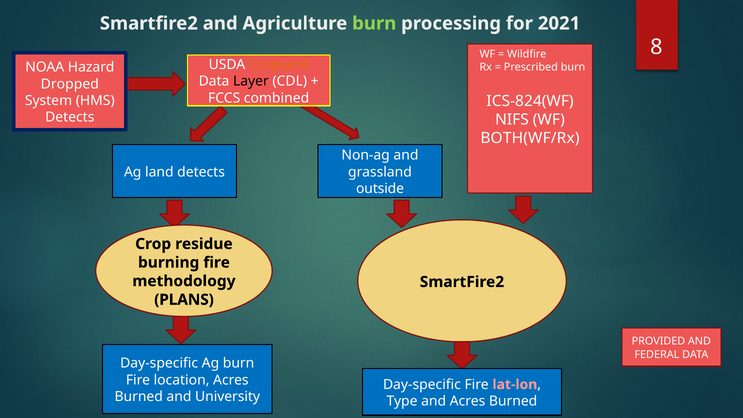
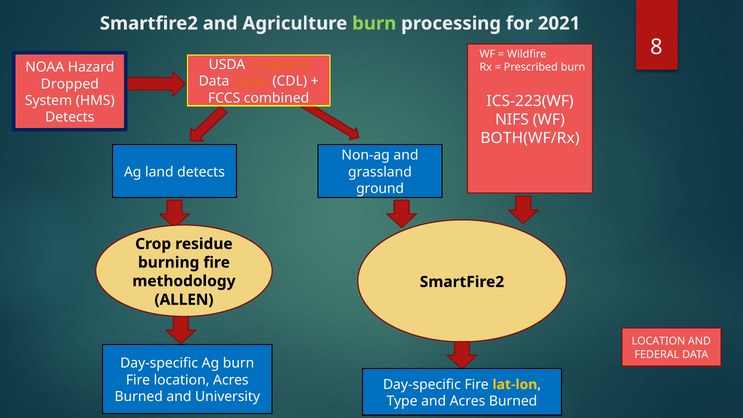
Layer colour: black -> orange
ICS-824(WF: ICS-824(WF -> ICS-223(WF
outside: outside -> ground
PLANS: PLANS -> ALLEN
PROVIDED at (658, 341): PROVIDED -> LOCATION
lat-lon colour: pink -> yellow
